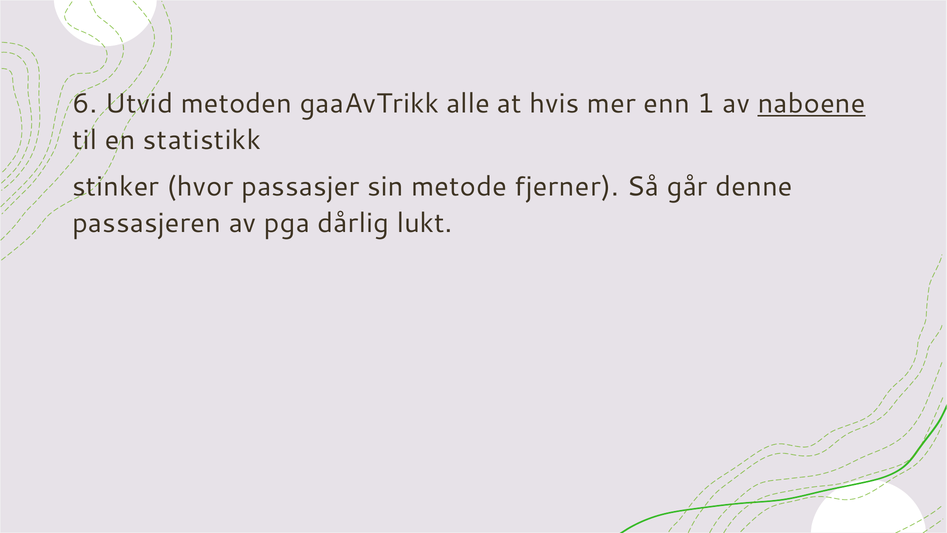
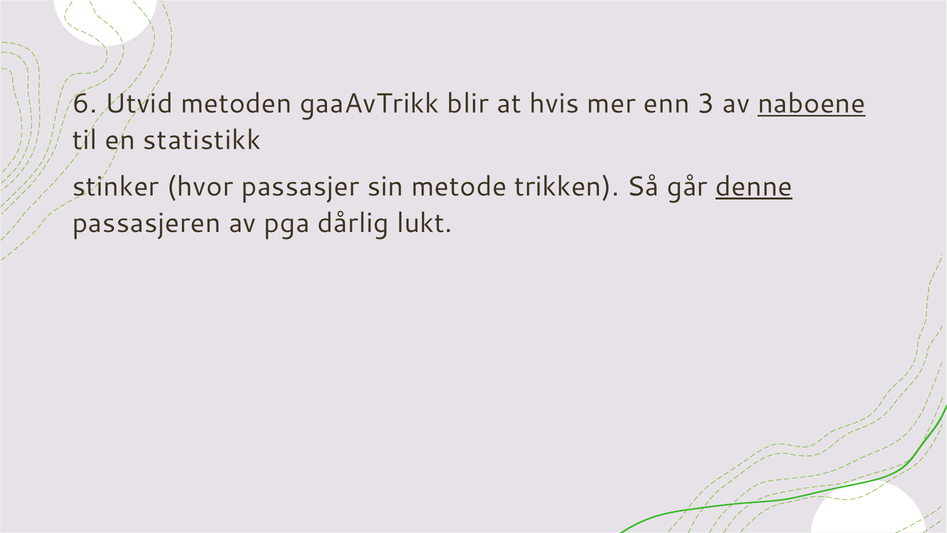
alle: alle -> blir
1: 1 -> 3
fjerner: fjerner -> trikken
denne underline: none -> present
